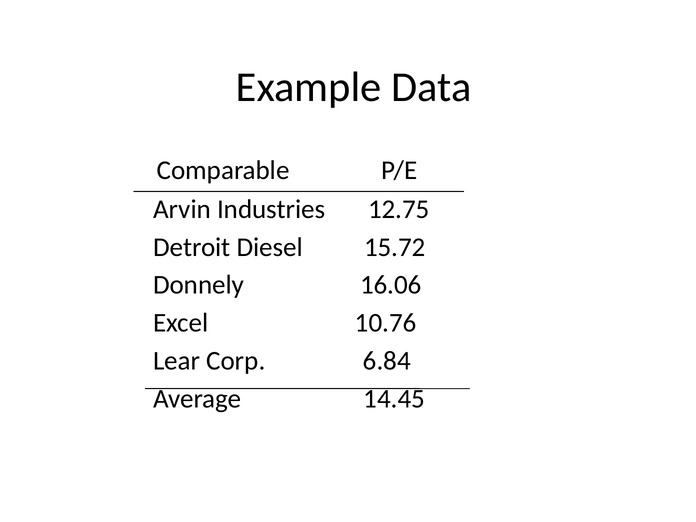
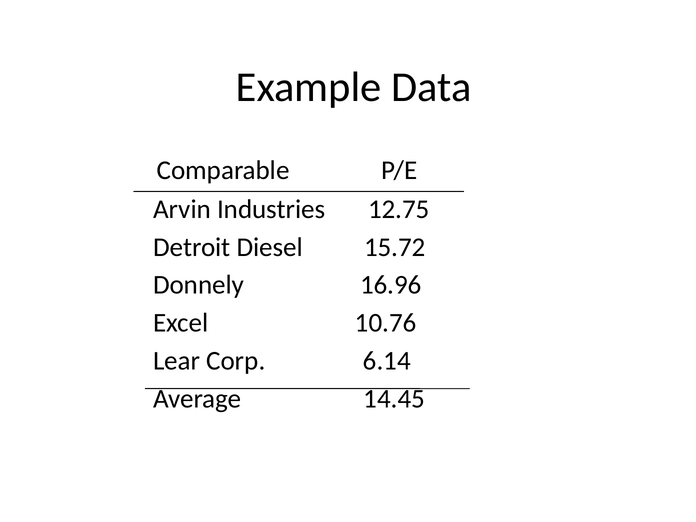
16.06: 16.06 -> 16.96
6.84: 6.84 -> 6.14
